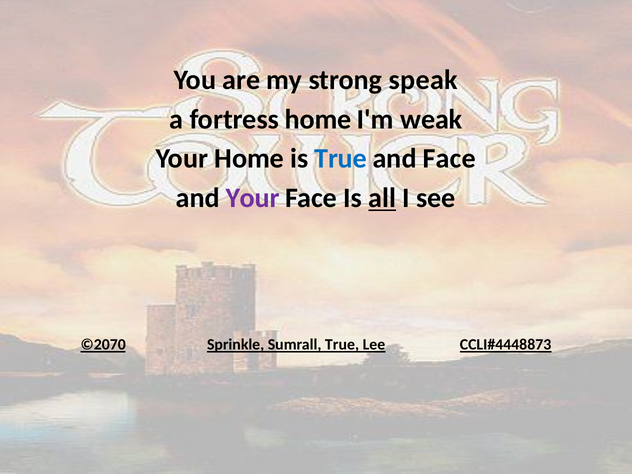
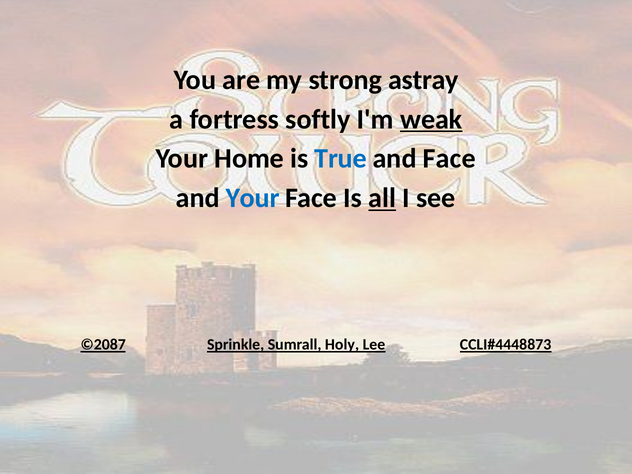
speak: speak -> astray
fortress home: home -> softly
weak underline: none -> present
Your at (253, 198) colour: purple -> blue
©2070: ©2070 -> ©2087
Sumrall True: True -> Holy
